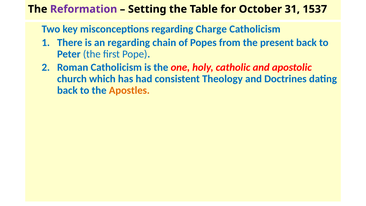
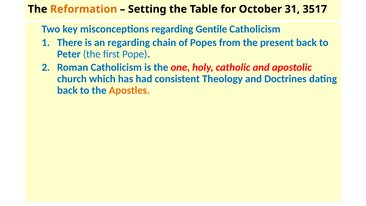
Reformation colour: purple -> orange
1537: 1537 -> 3517
Charge: Charge -> Gentile
